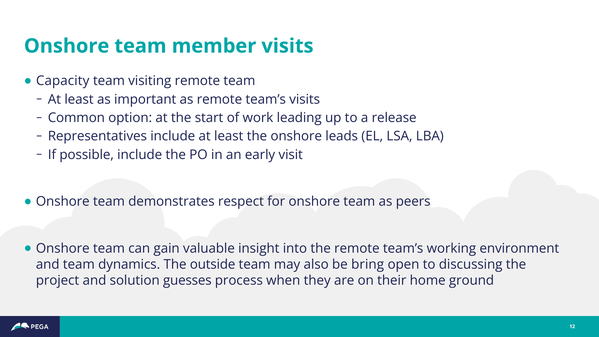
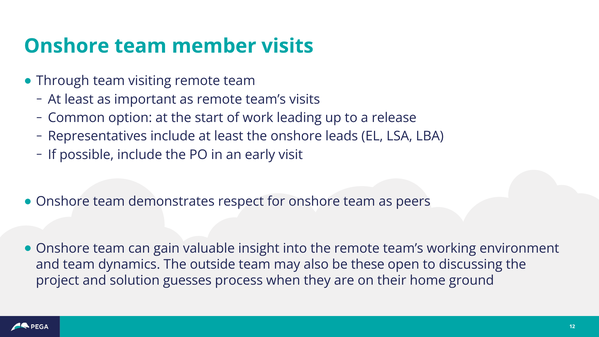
Capacity: Capacity -> Through
bring: bring -> these
